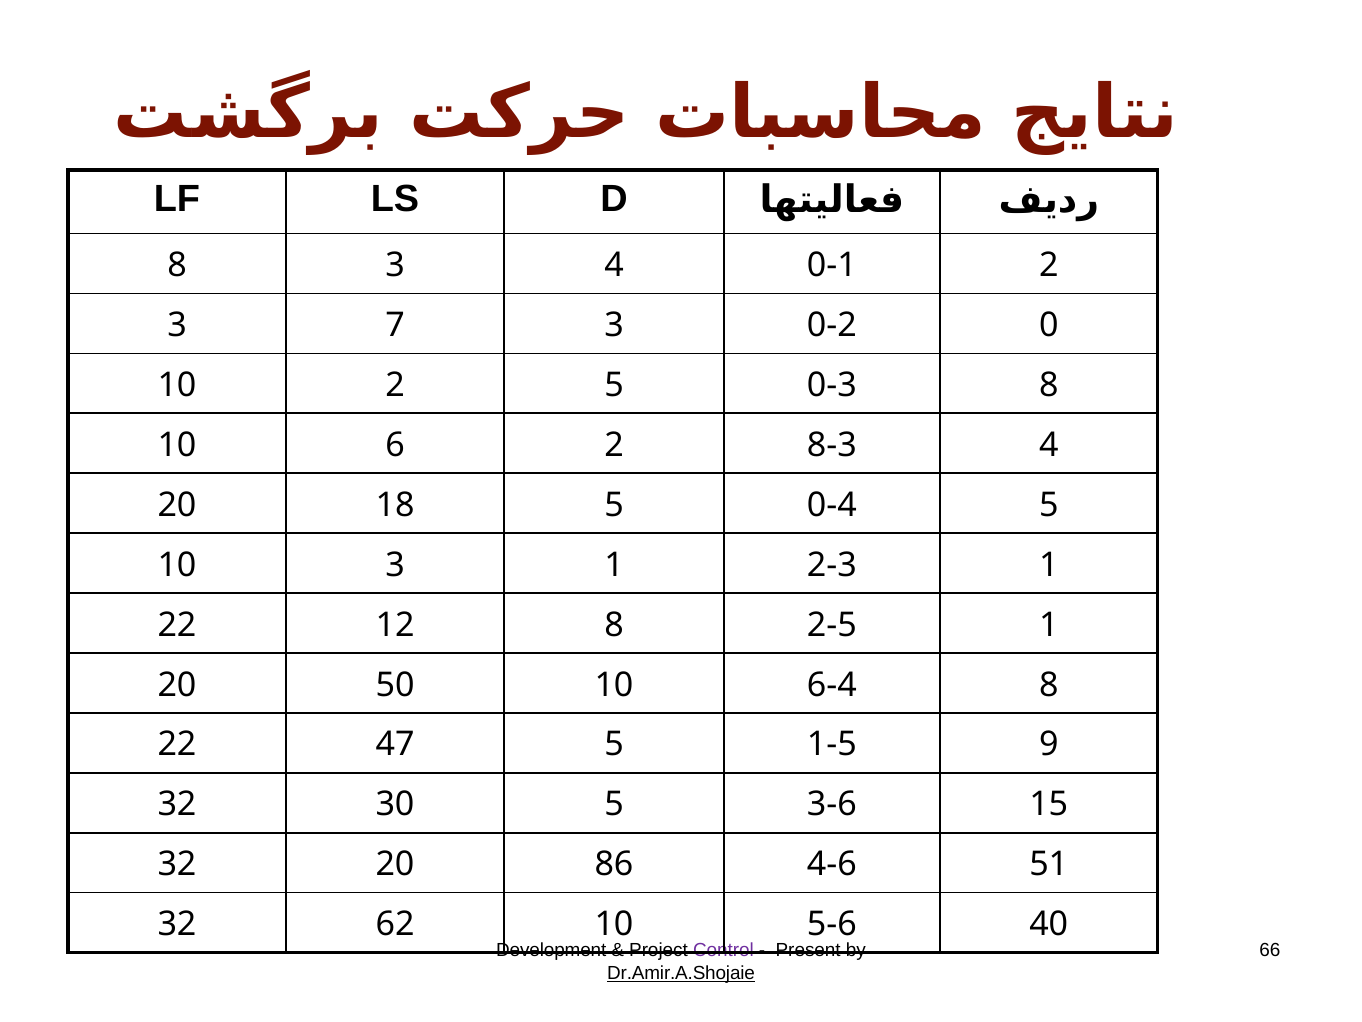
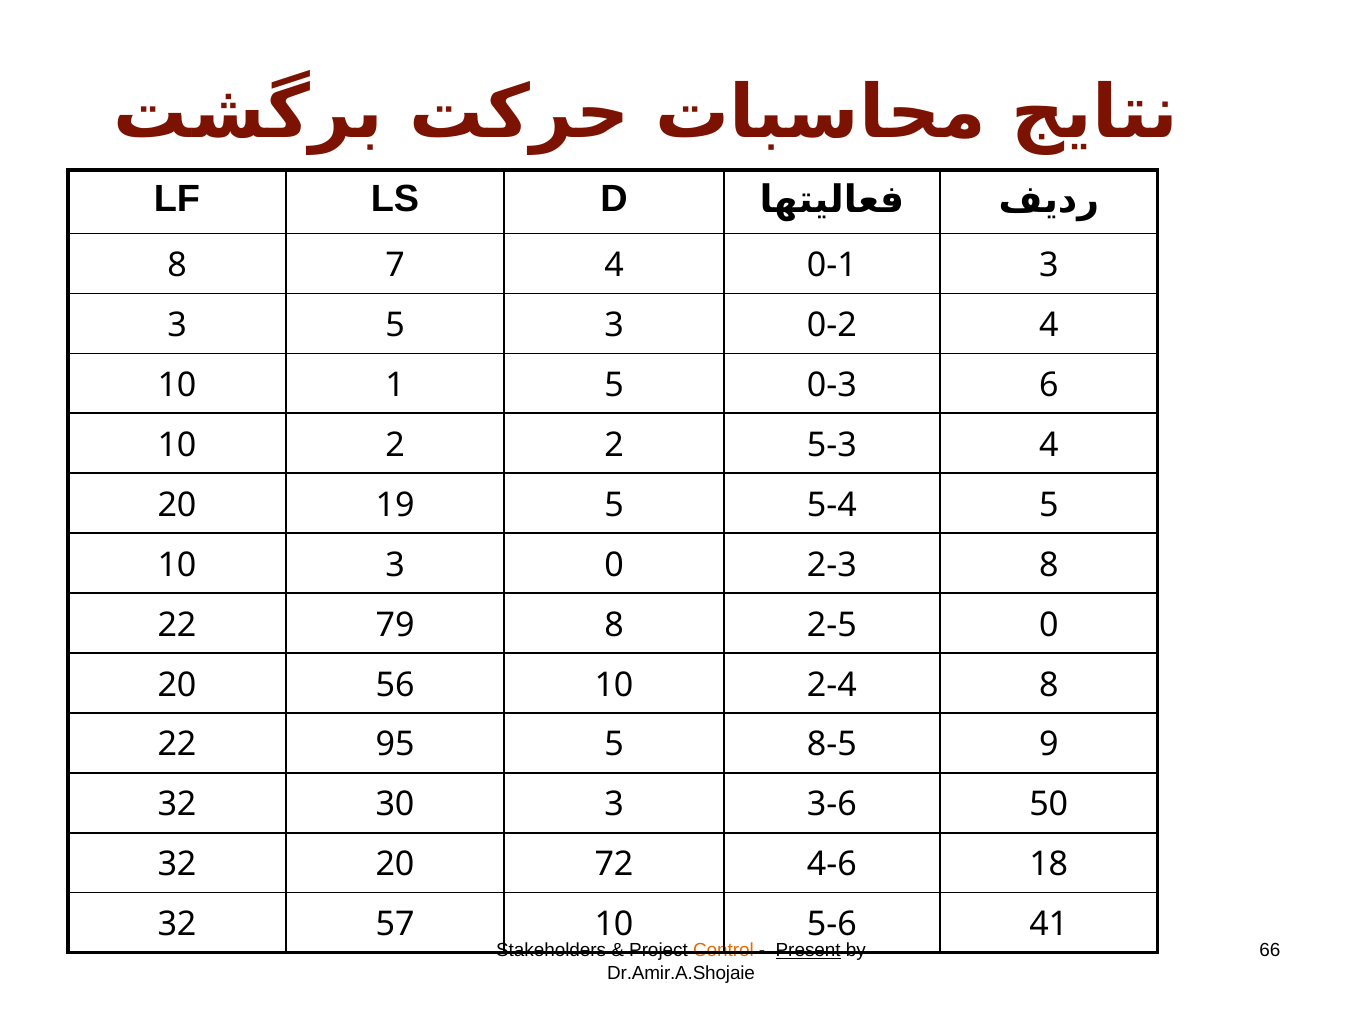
8 3: 3 -> 7
0-1 2: 2 -> 3
3 7: 7 -> 5
0-2 0: 0 -> 4
10 2: 2 -> 1
0-3 8: 8 -> 6
10 6: 6 -> 2
8-3: 8-3 -> 5-3
18: 18 -> 19
0-4: 0-4 -> 5-4
3 1: 1 -> 0
2-3 1: 1 -> 8
12: 12 -> 79
2-5 1: 1 -> 0
50: 50 -> 56
6-4: 6-4 -> 2-4
47: 47 -> 95
1-5: 1-5 -> 8-5
30 5: 5 -> 3
15: 15 -> 50
86: 86 -> 72
51: 51 -> 18
62: 62 -> 57
40: 40 -> 41
Development: Development -> Stakeholders
Control colour: purple -> orange
Present underline: none -> present
Dr.Amir.A.Shojaie underline: present -> none
